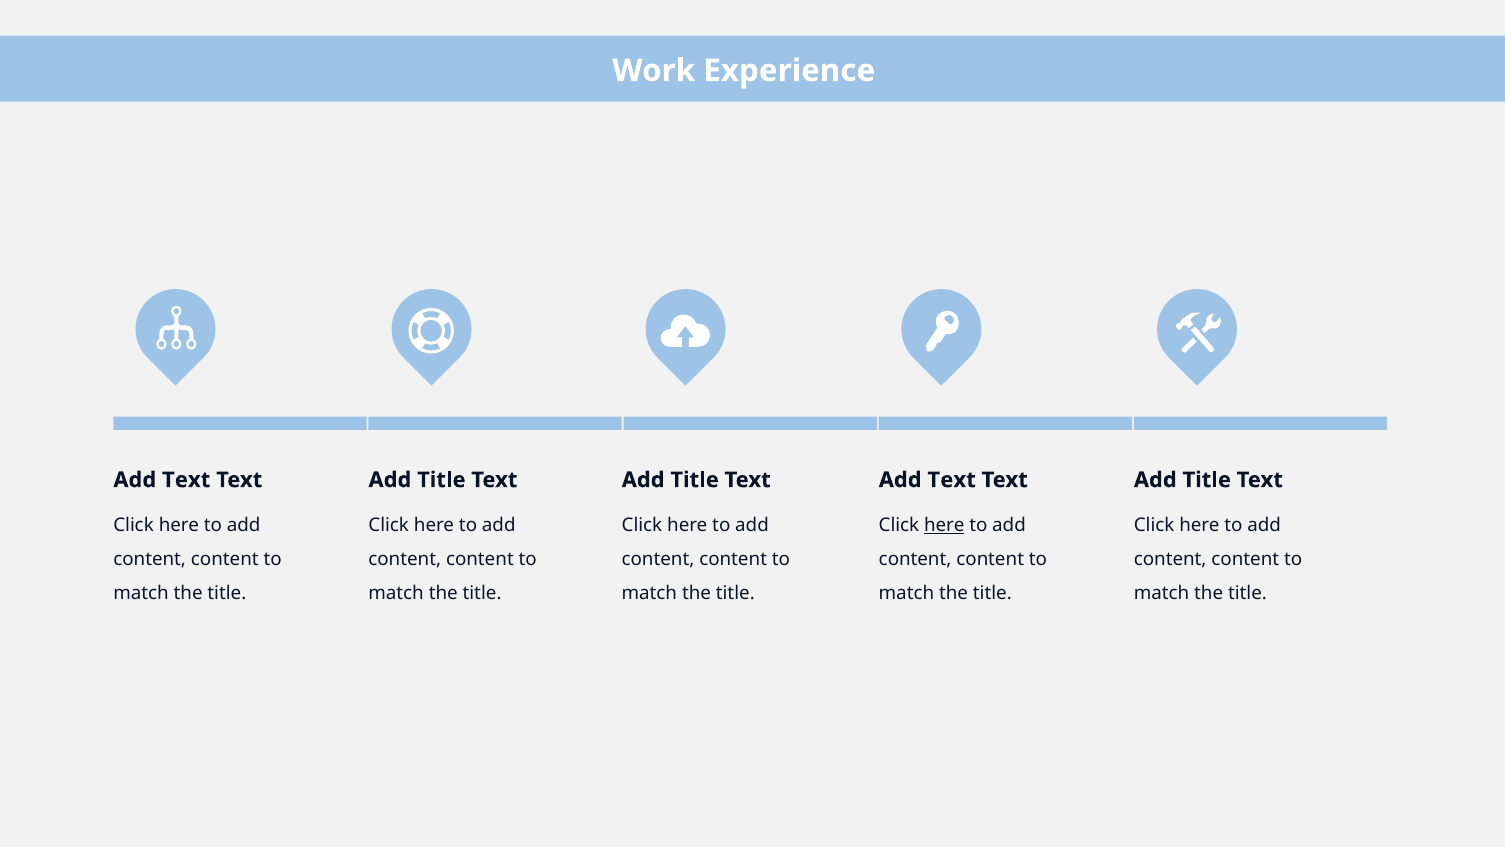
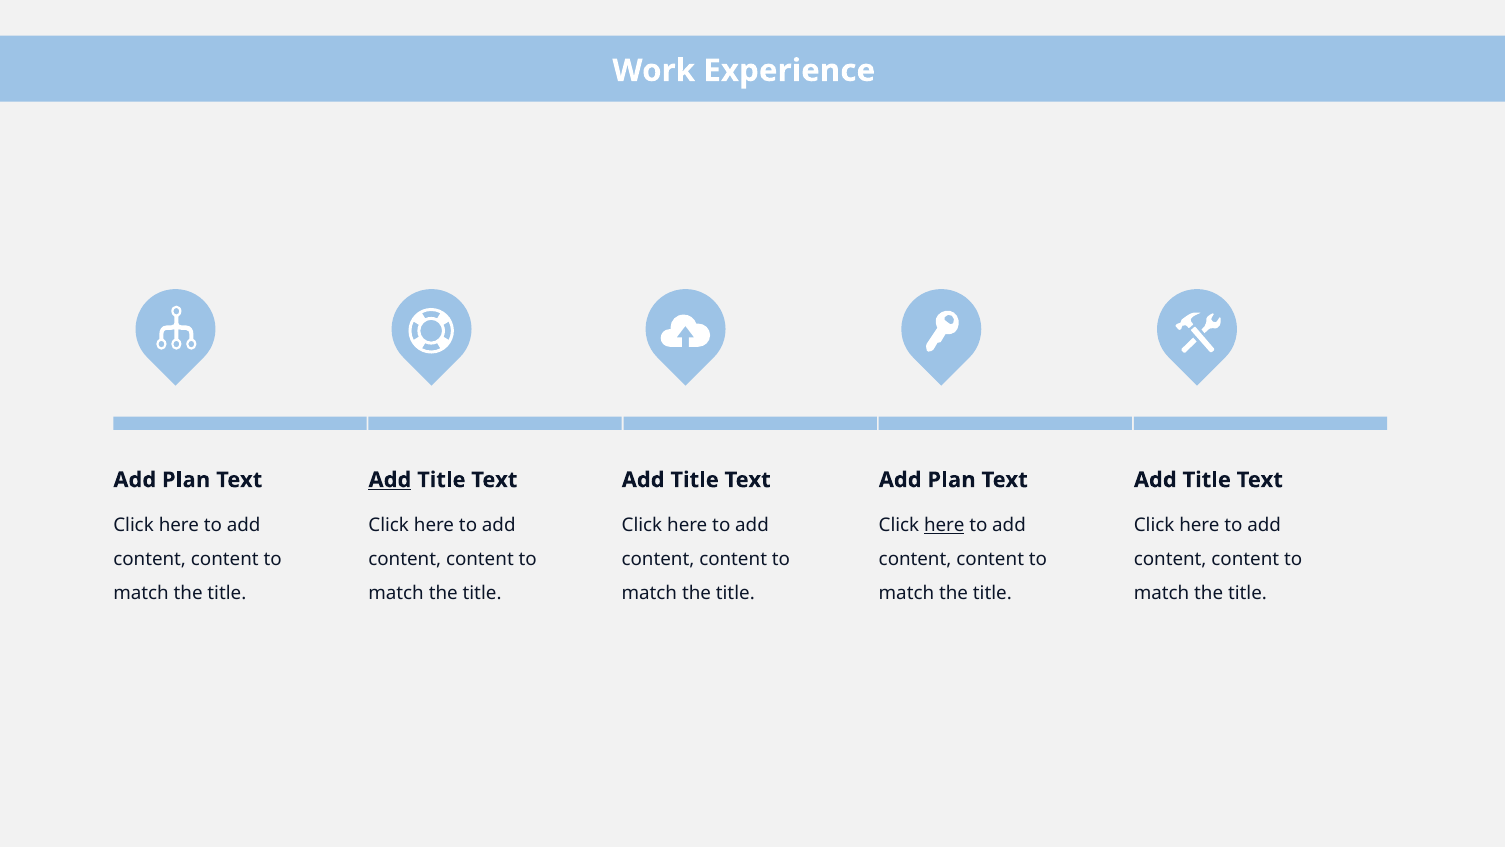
Text at (186, 480): Text -> Plan
Add at (390, 480) underline: none -> present
Text at (952, 480): Text -> Plan
